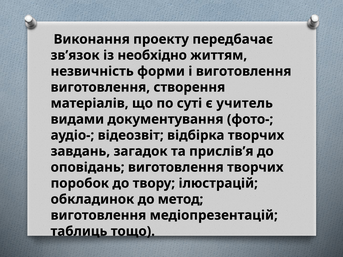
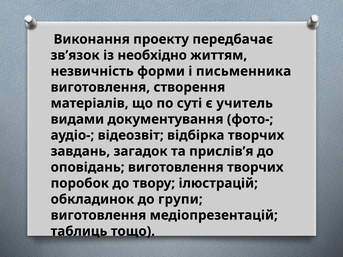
і виготовлення: виготовлення -> письменника
метод: метод -> групи
